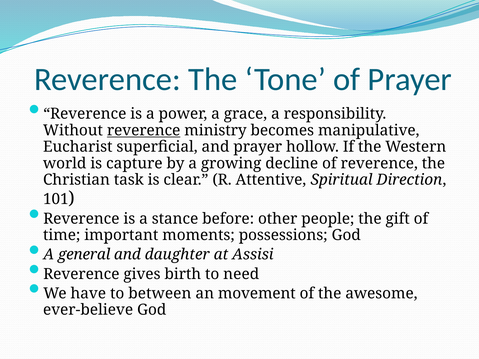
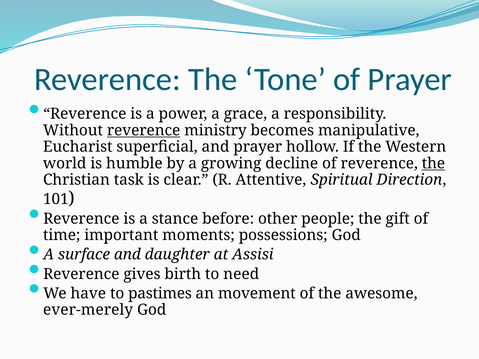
capture: capture -> humble
the at (433, 164) underline: none -> present
general: general -> surface
between: between -> pastimes
ever-believe: ever-believe -> ever-merely
